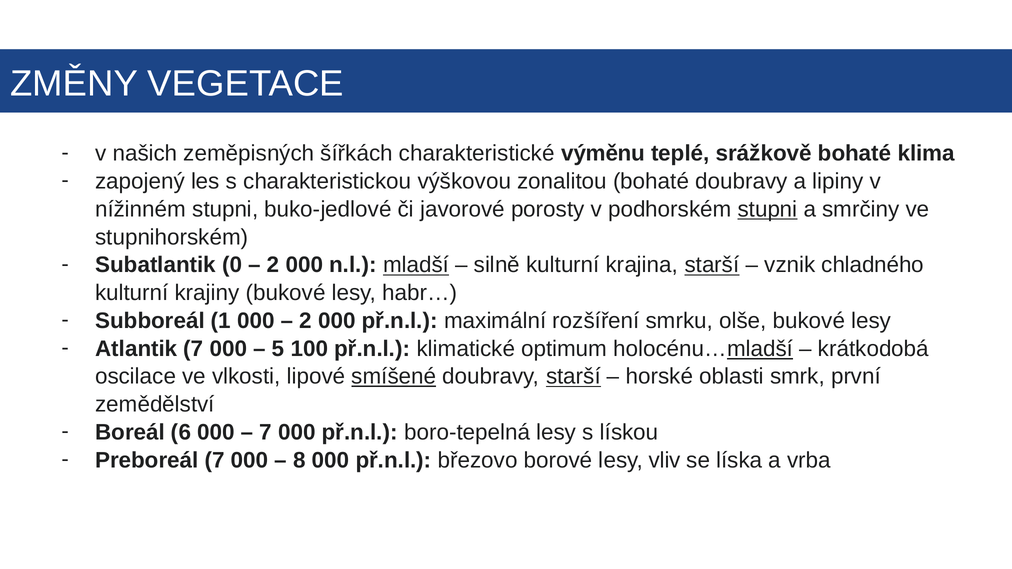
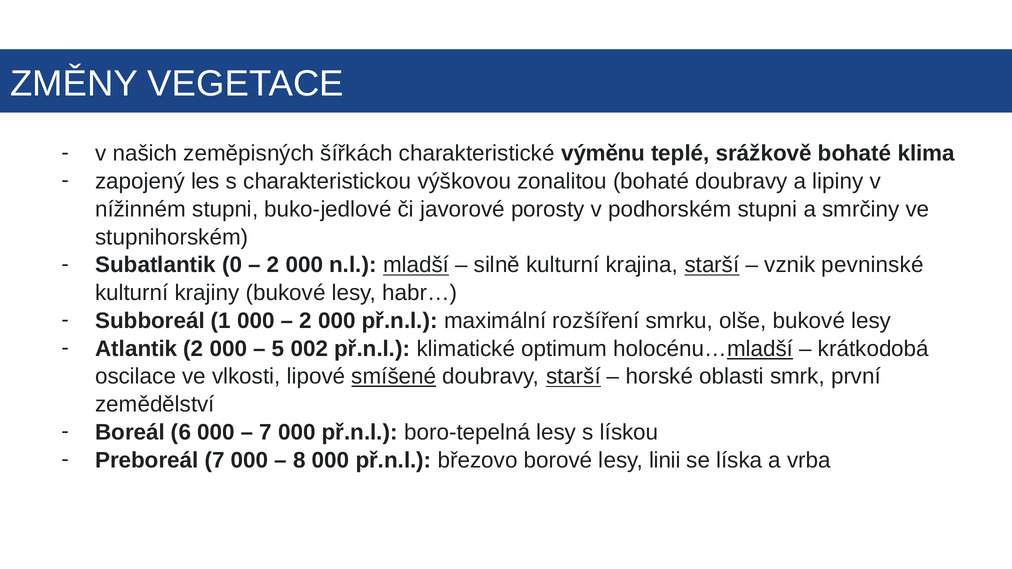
stupni at (768, 209) underline: present -> none
chladného: chladného -> pevninské
Atlantik 7: 7 -> 2
100: 100 -> 002
vliv: vliv -> linii
